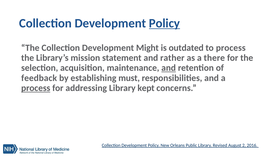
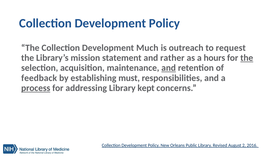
Policy at (164, 23) underline: present -> none
Might: Might -> Much
outdated: outdated -> outreach
to process: process -> request
there: there -> hours
the at (247, 58) underline: none -> present
